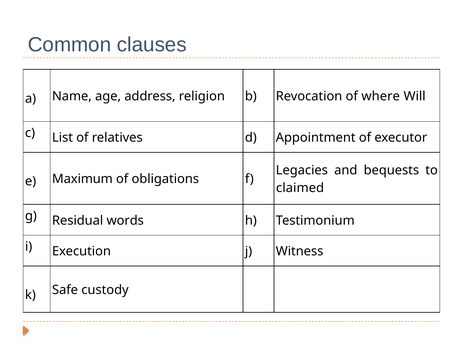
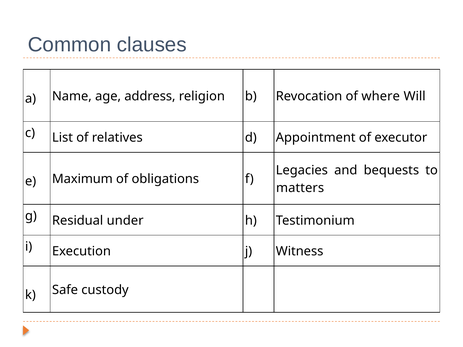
claimed: claimed -> matters
words: words -> under
